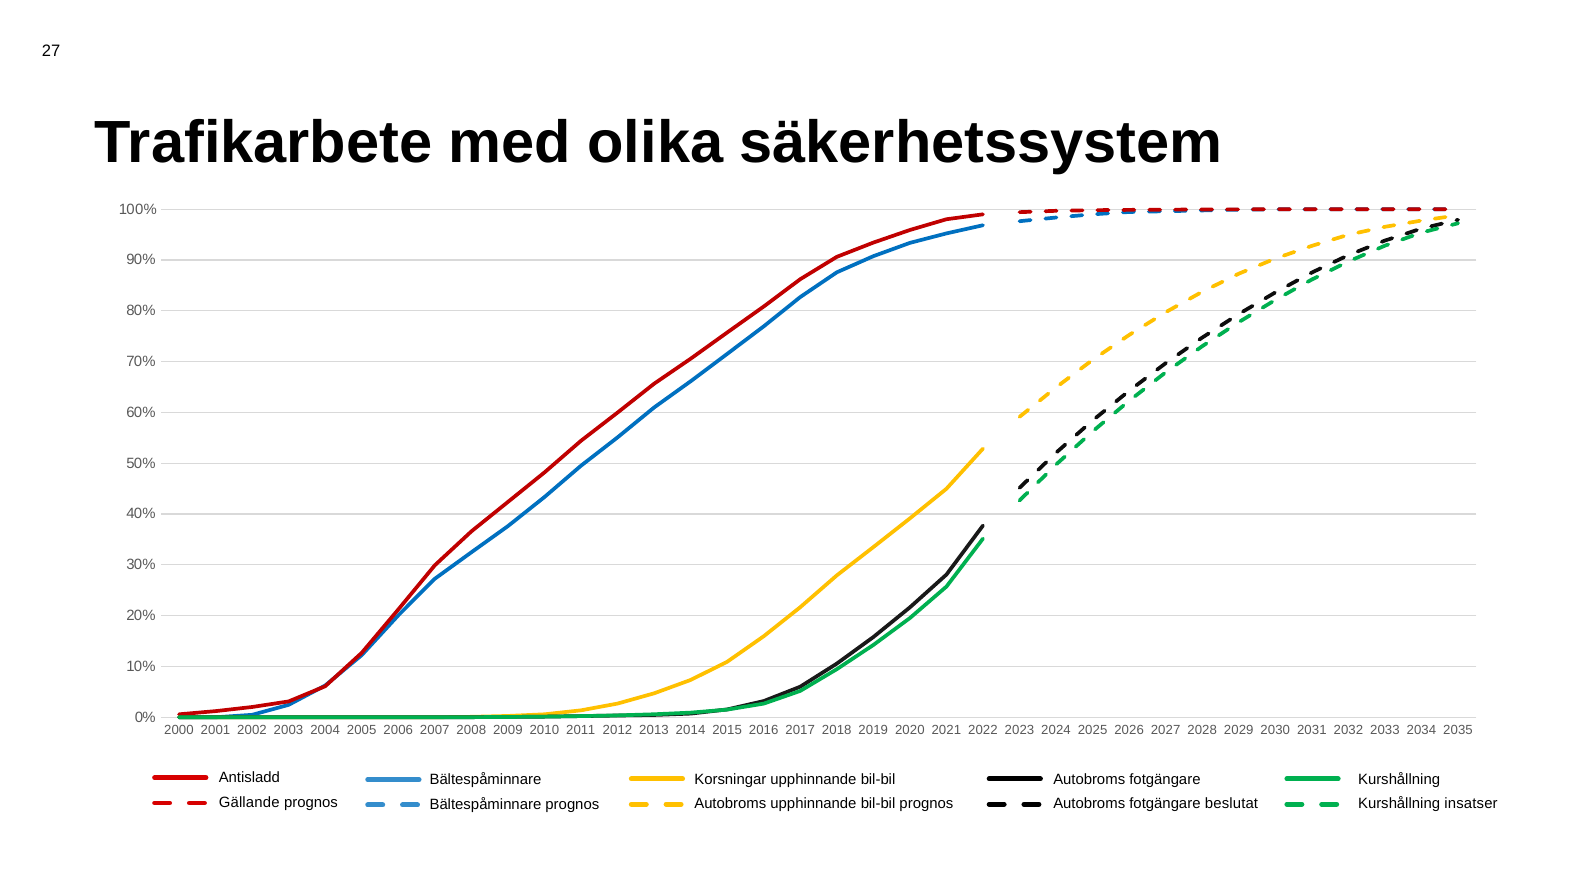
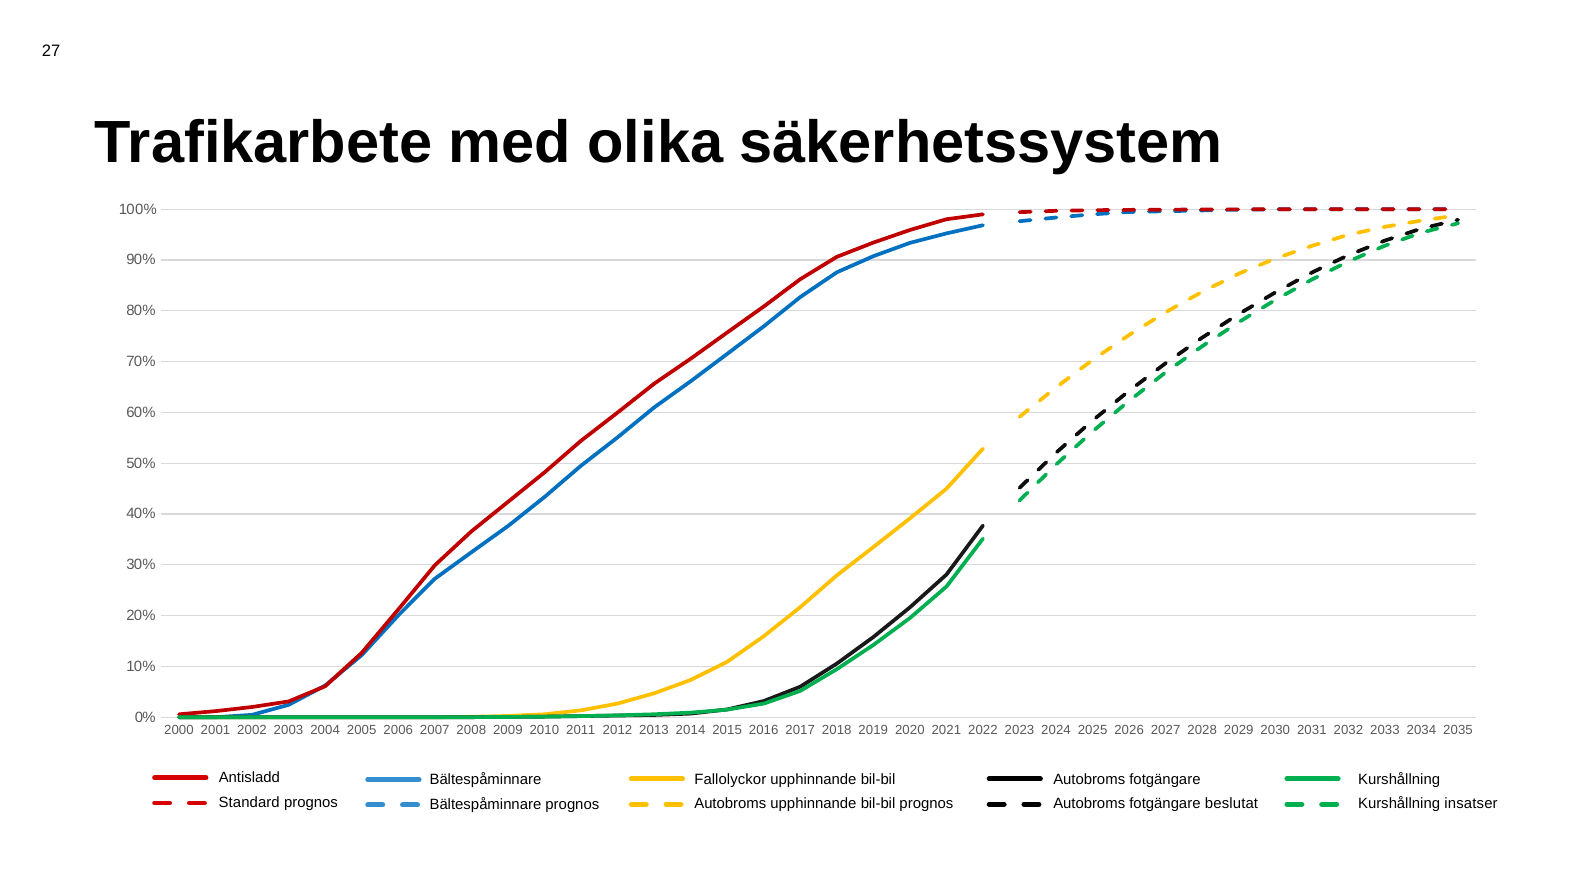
Korsningar: Korsningar -> Fallolyckor
Gällande: Gällande -> Standard
